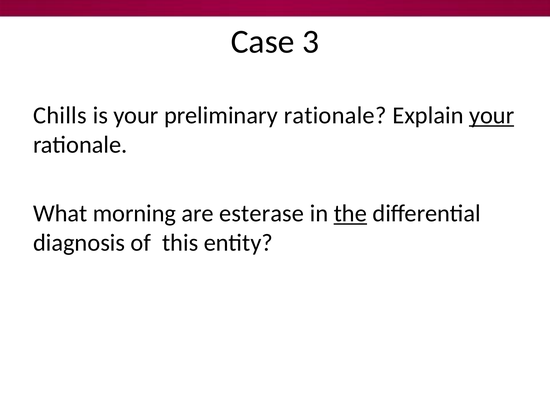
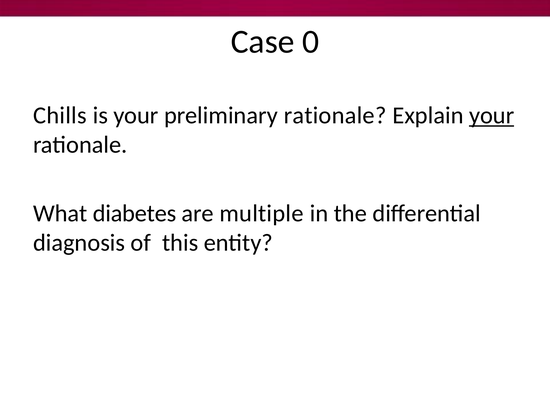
3: 3 -> 0
morning: morning -> diabetes
esterase: esterase -> multiple
the underline: present -> none
